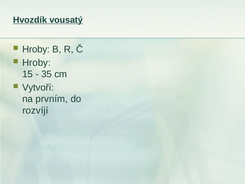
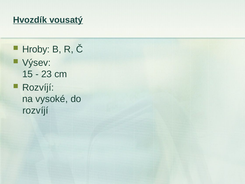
Hroby at (36, 63): Hroby -> Výsev
35: 35 -> 23
Vytvoří at (38, 87): Vytvoří -> Rozvíjí
prvním: prvním -> vysoké
